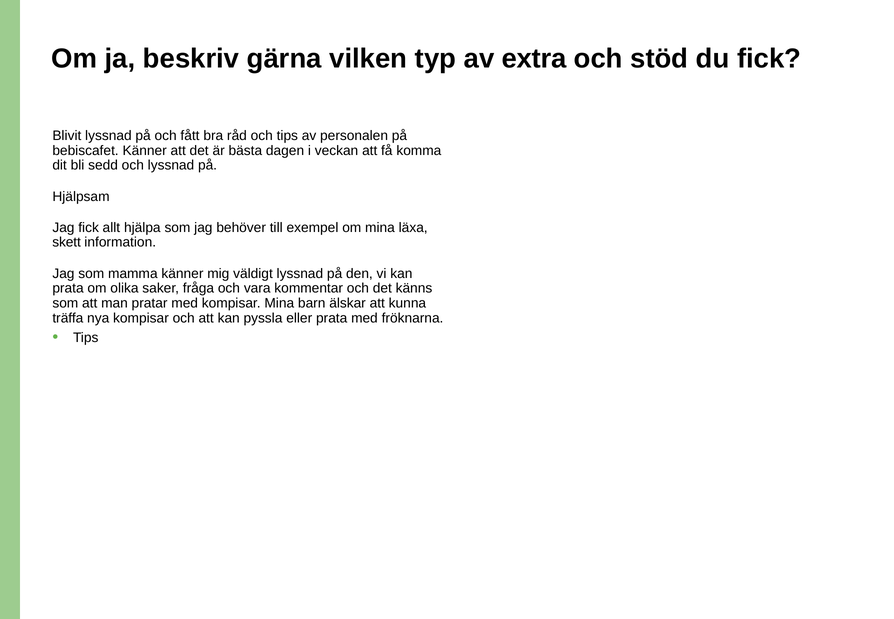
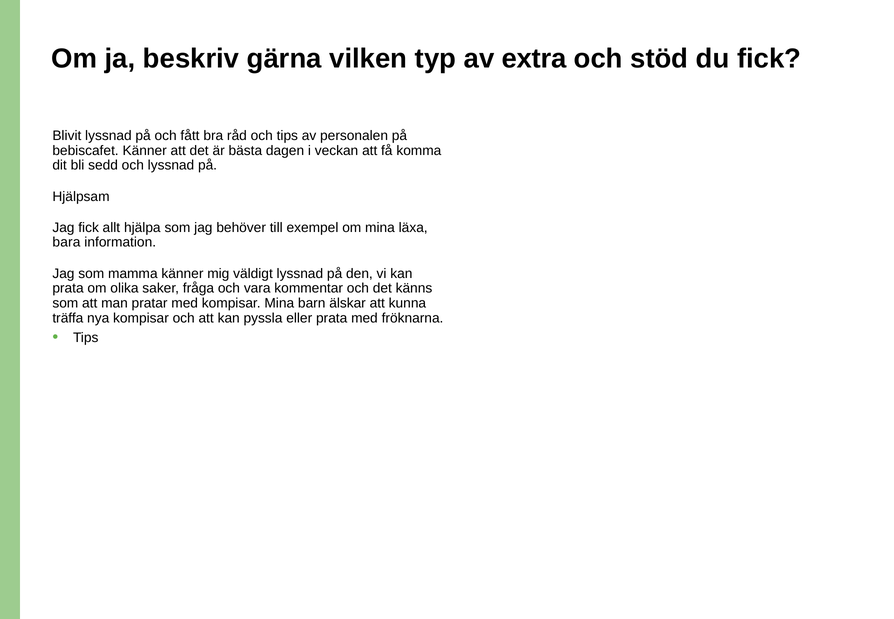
skett: skett -> bara
